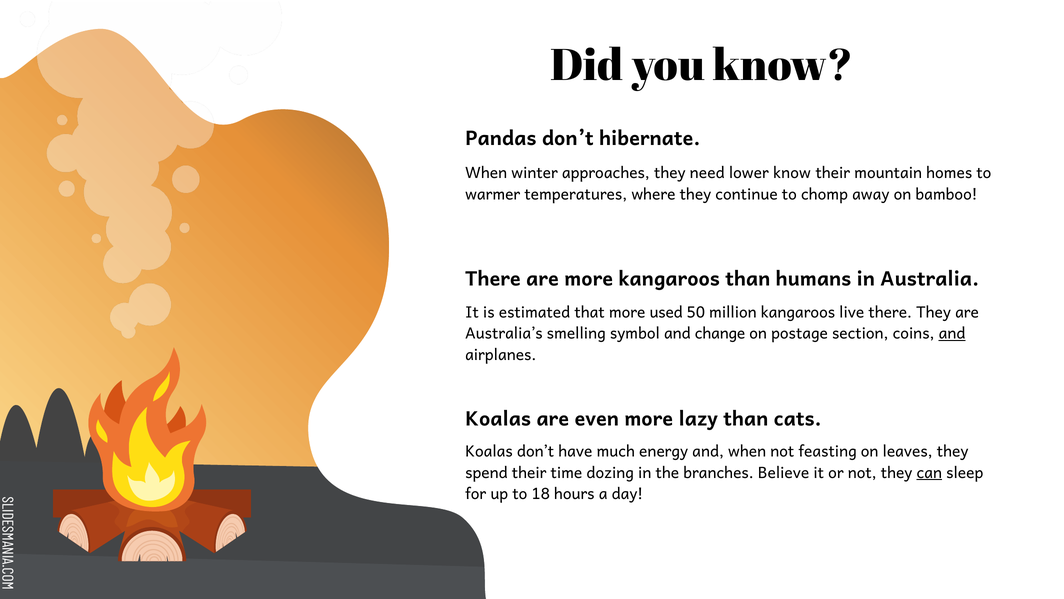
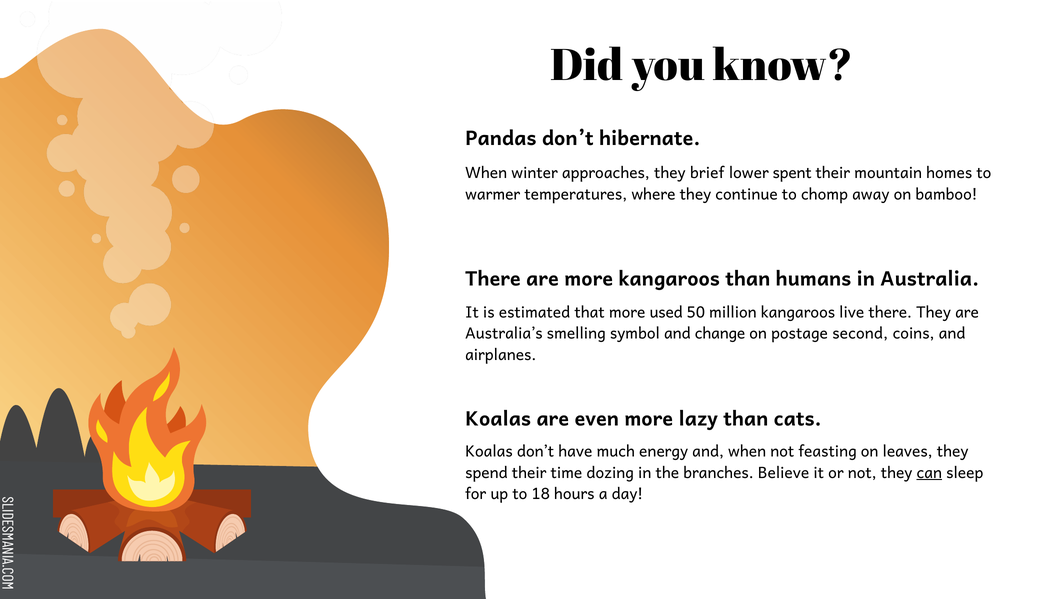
need: need -> brief
lower know: know -> spent
section: section -> second
and at (952, 334) underline: present -> none
